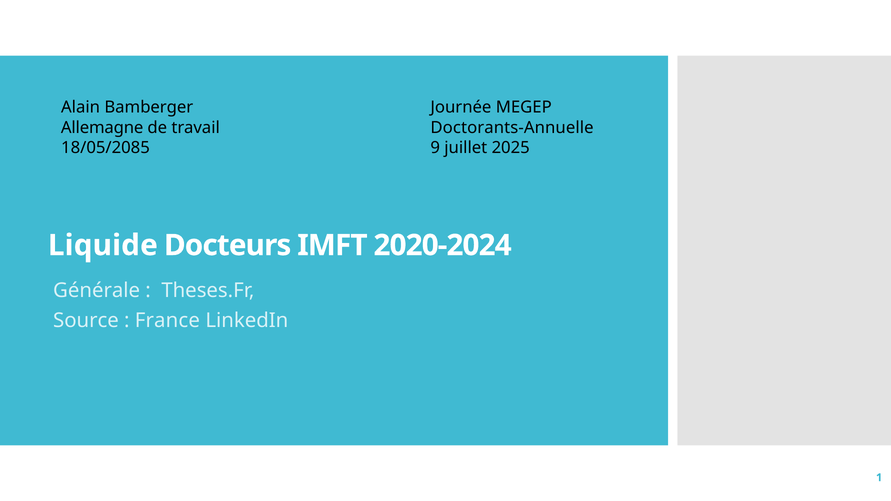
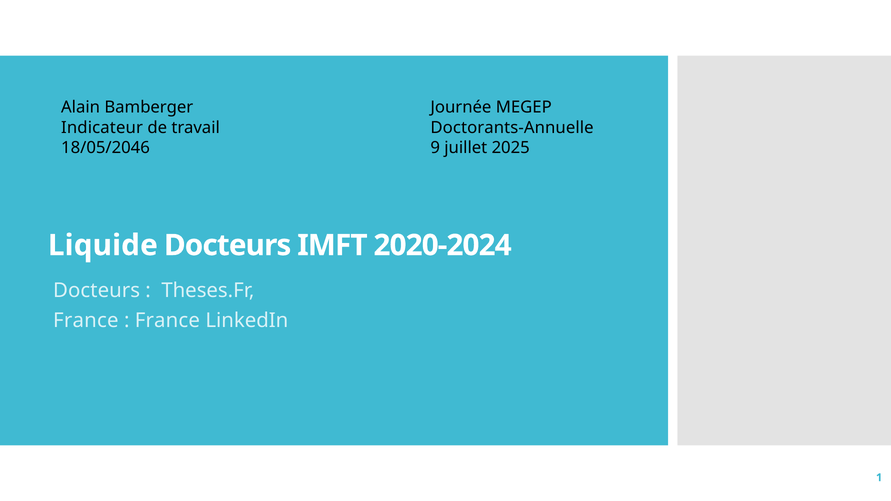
Allemagne: Allemagne -> Indicateur
18/05/2085: 18/05/2085 -> 18/05/2046
Générale at (97, 291): Générale -> Docteurs
Source at (86, 321): Source -> France
